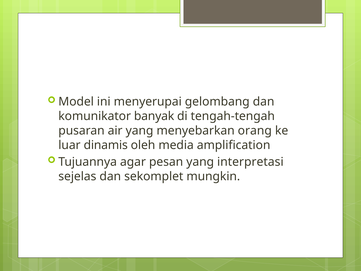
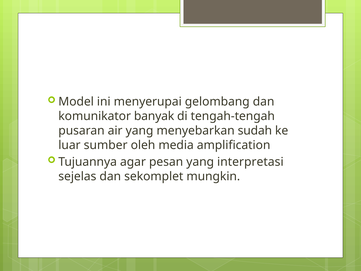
orang: orang -> sudah
dinamis: dinamis -> sumber
